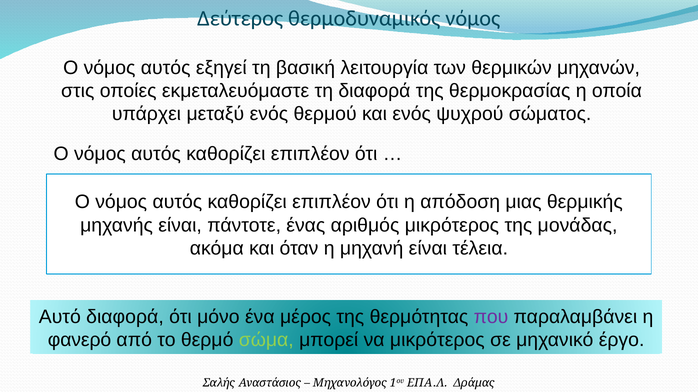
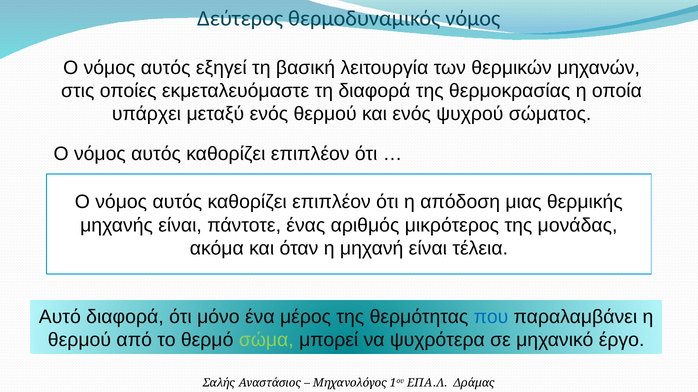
που colour: purple -> blue
φανερό at (80, 340): φανερό -> θερμού
να μικρότερος: μικρότερος -> ψυχρότερα
